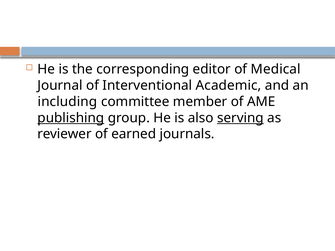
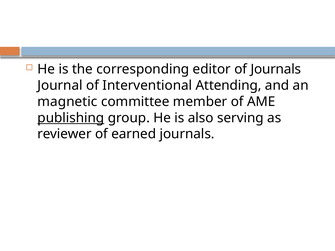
of Medical: Medical -> Journals
Academic: Academic -> Attending
including: including -> magnetic
serving underline: present -> none
